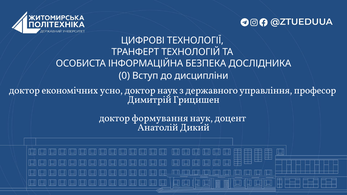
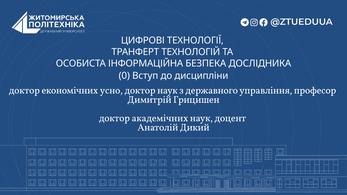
формування: формування -> академічних
